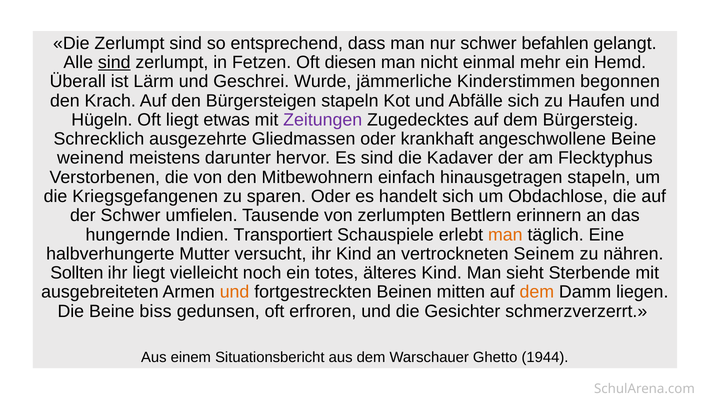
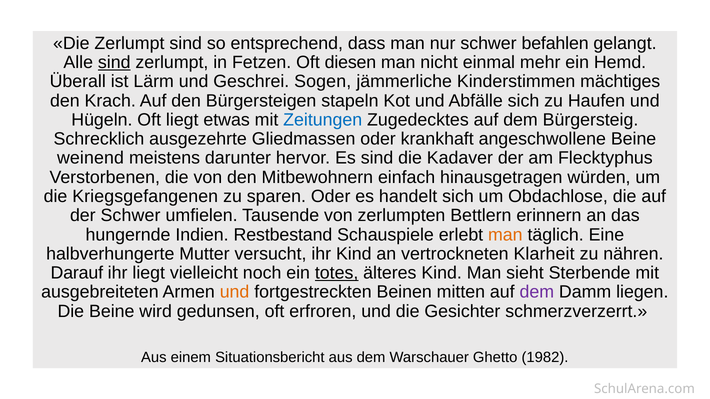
Wurde: Wurde -> Sogen
begonnen: begonnen -> mächtiges
Zeitungen colour: purple -> blue
hinausgetragen stapeln: stapeln -> würden
Transportiert: Transportiert -> Restbestand
Seinem: Seinem -> Klarheit
Sollten: Sollten -> Darauf
totes underline: none -> present
dem at (537, 292) colour: orange -> purple
biss: biss -> wird
1944: 1944 -> 1982
